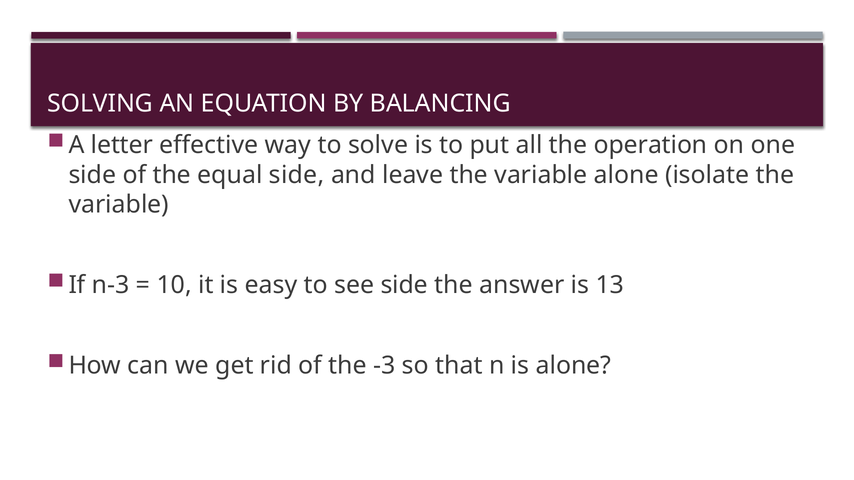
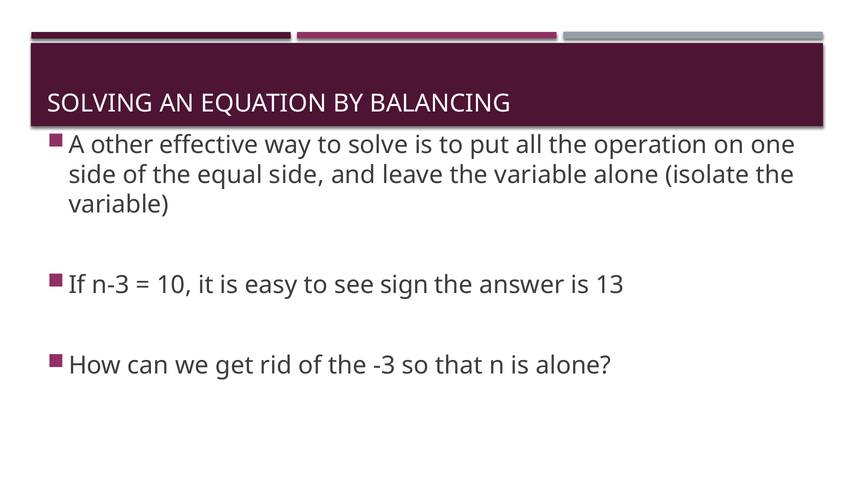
letter: letter -> other
see side: side -> sign
